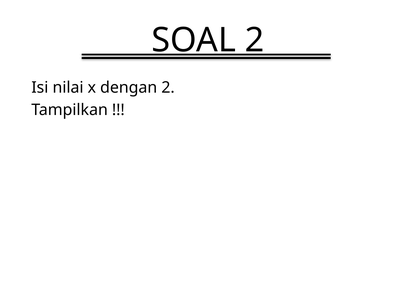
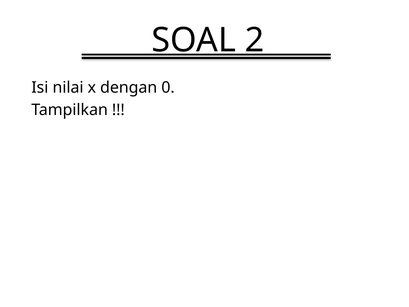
dengan 2: 2 -> 0
